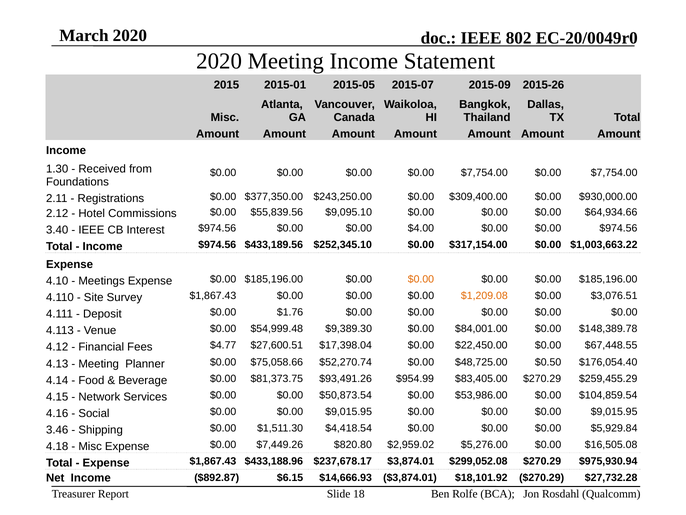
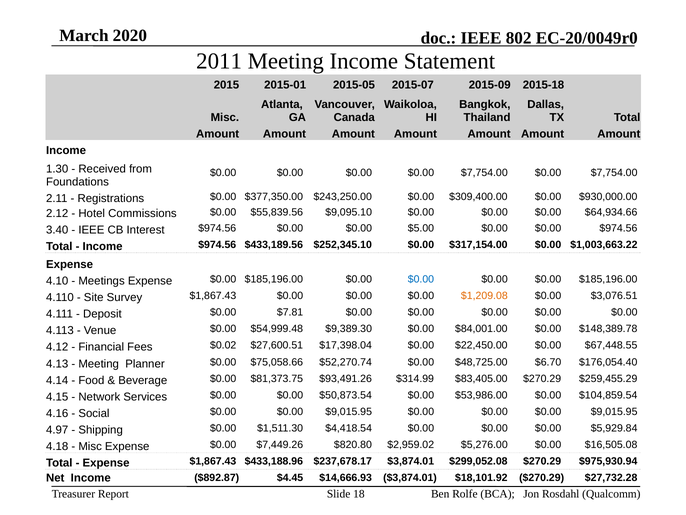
2020 at (219, 61): 2020 -> 2011
2015-26: 2015-26 -> 2015-18
$4.00: $4.00 -> $5.00
$0.00 at (421, 279) colour: orange -> blue
$1.76: $1.76 -> $7.81
$4.77: $4.77 -> $0.02
$0.50: $0.50 -> $6.70
$954.99: $954.99 -> $314.99
3.46: 3.46 -> 4.97
$6.15: $6.15 -> $4.45
